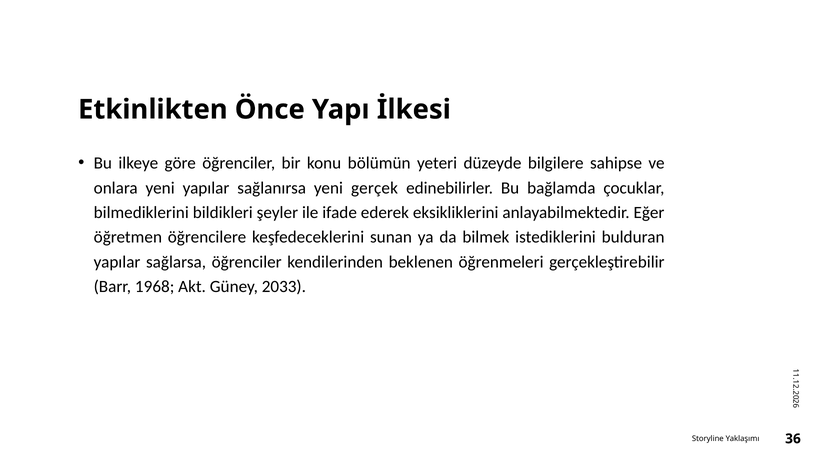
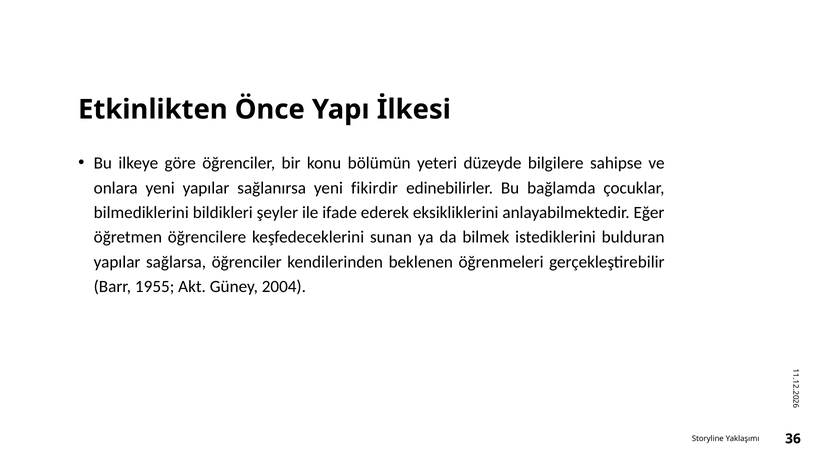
gerçek: gerçek -> fikirdir
1968: 1968 -> 1955
2033: 2033 -> 2004
